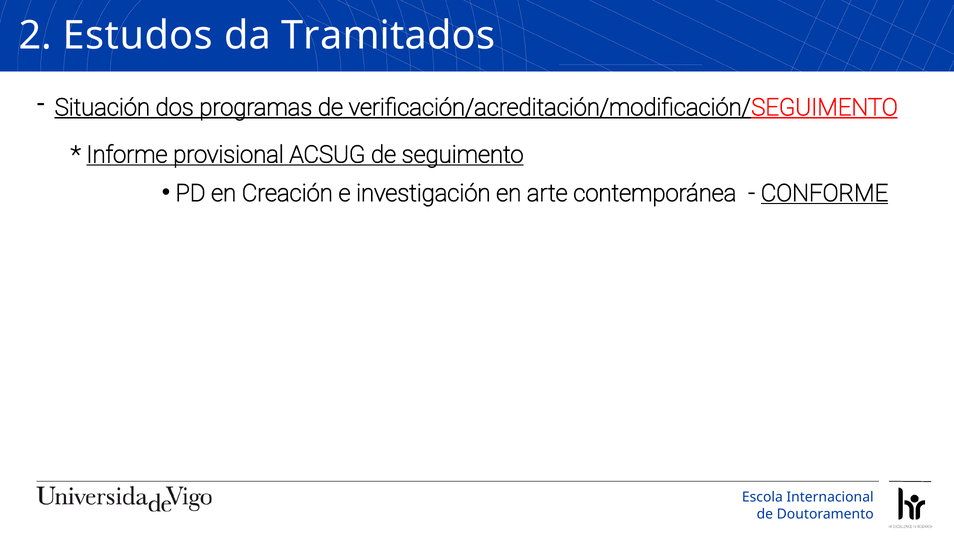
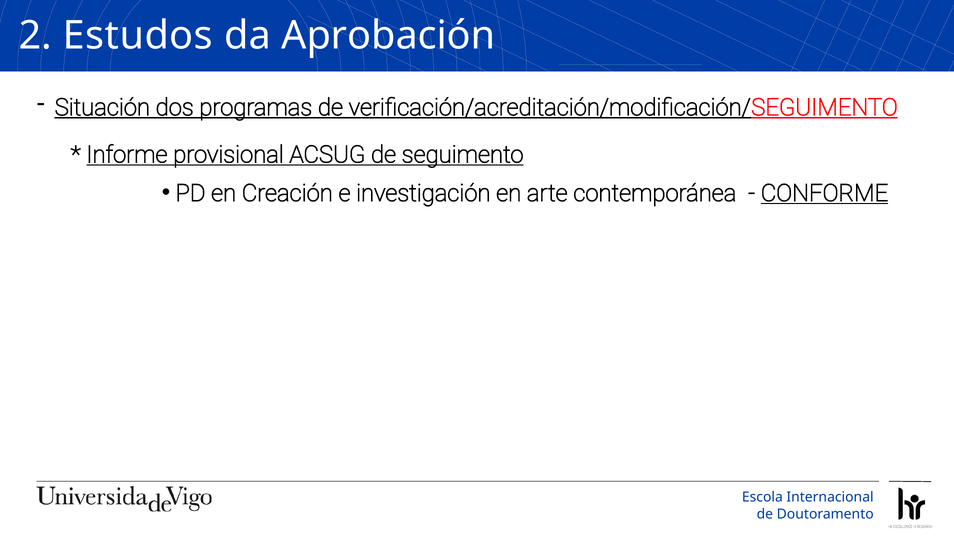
Tramitados: Tramitados -> Aprobación
